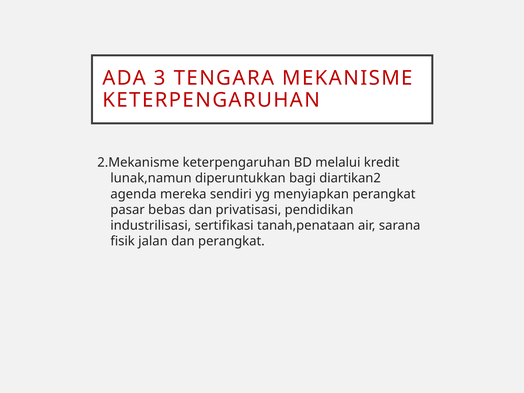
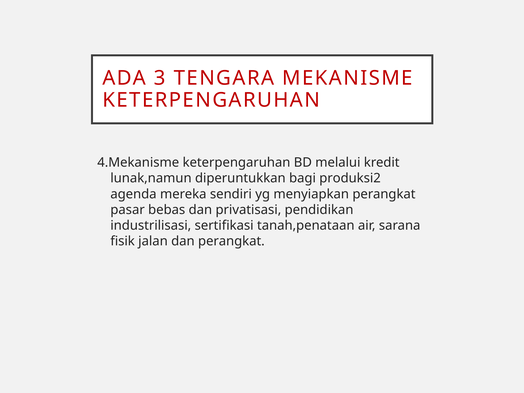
2.Mekanisme: 2.Mekanisme -> 4.Mekanisme
diartikan2: diartikan2 -> produksi2
